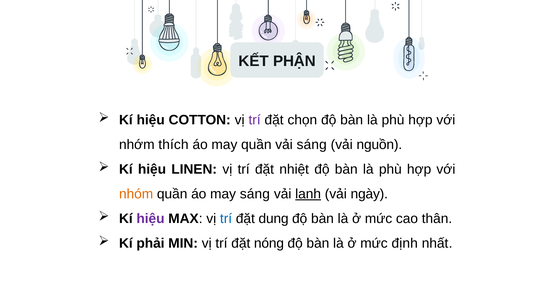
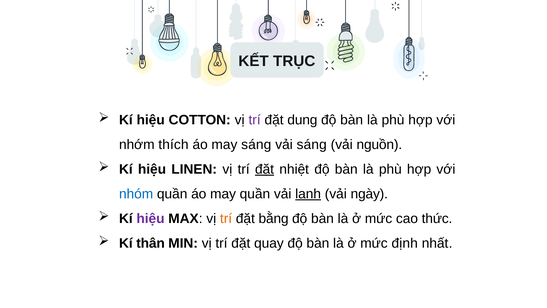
PHẬN: PHẬN -> TRỤC
chọn: chọn -> dung
may quần: quần -> sáng
đặt at (265, 169) underline: none -> present
nhóm colour: orange -> blue
may sáng: sáng -> quần
trí at (226, 218) colour: blue -> orange
dung: dung -> bằng
thân: thân -> thức
phải: phải -> thân
nóng: nóng -> quay
